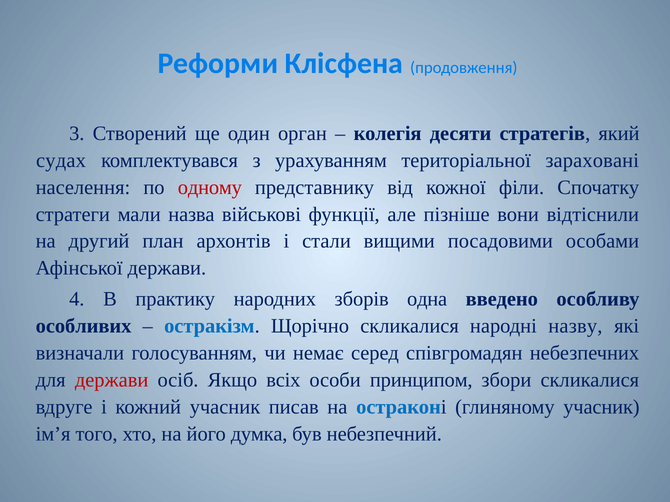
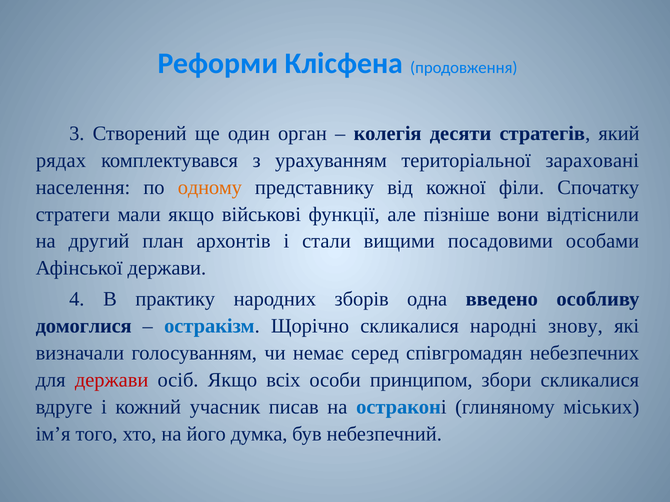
судах: судах -> рядах
одному colour: red -> orange
мали назва: назва -> якщо
особливих: особливих -> домоглися
назву: назву -> знову
глиняному учасник: учасник -> міських
